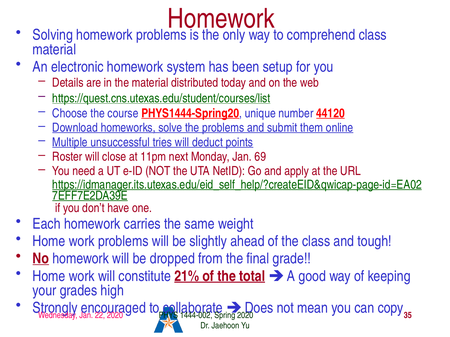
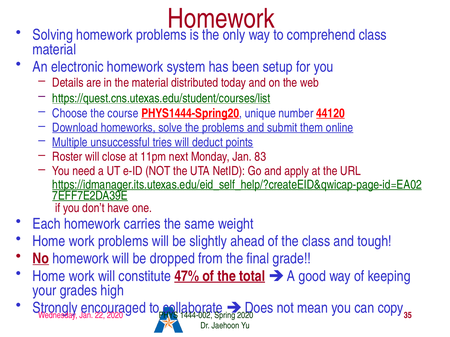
69: 69 -> 83
21%: 21% -> 47%
